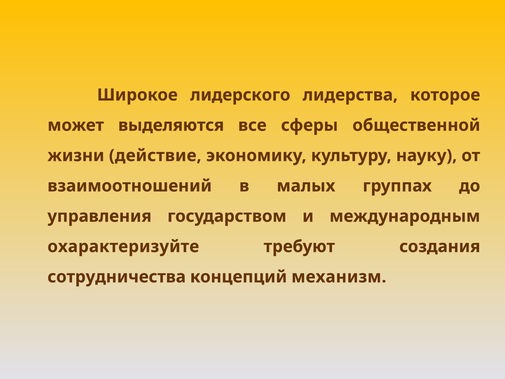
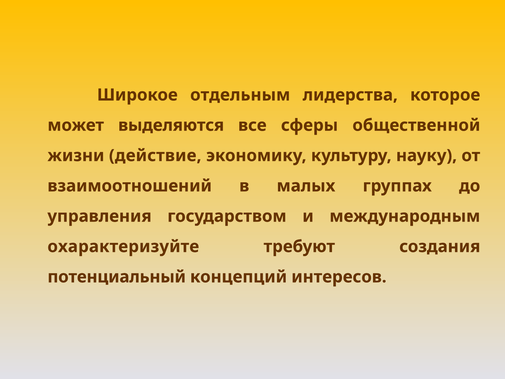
лидерского: лидерского -> отдельным
сотрудничества: сотрудничества -> потенциальный
механизм: механизм -> интересов
